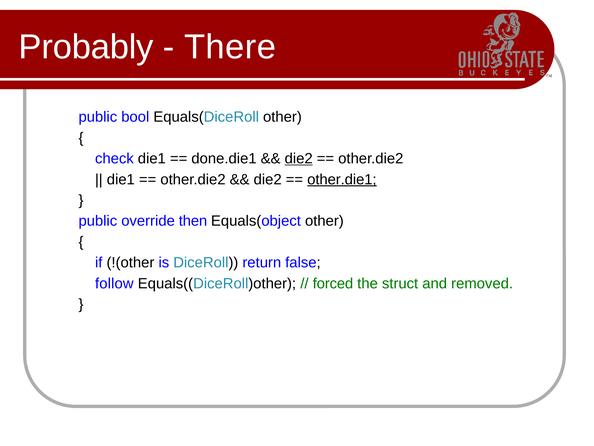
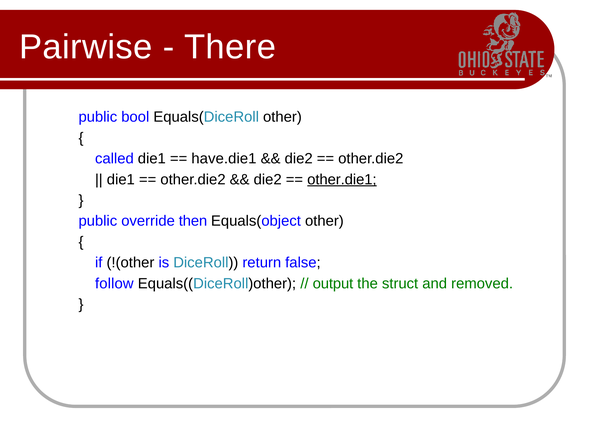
Probably: Probably -> Pairwise
check: check -> called
done.die1: done.die1 -> have.die1
die2 at (299, 158) underline: present -> none
forced: forced -> output
